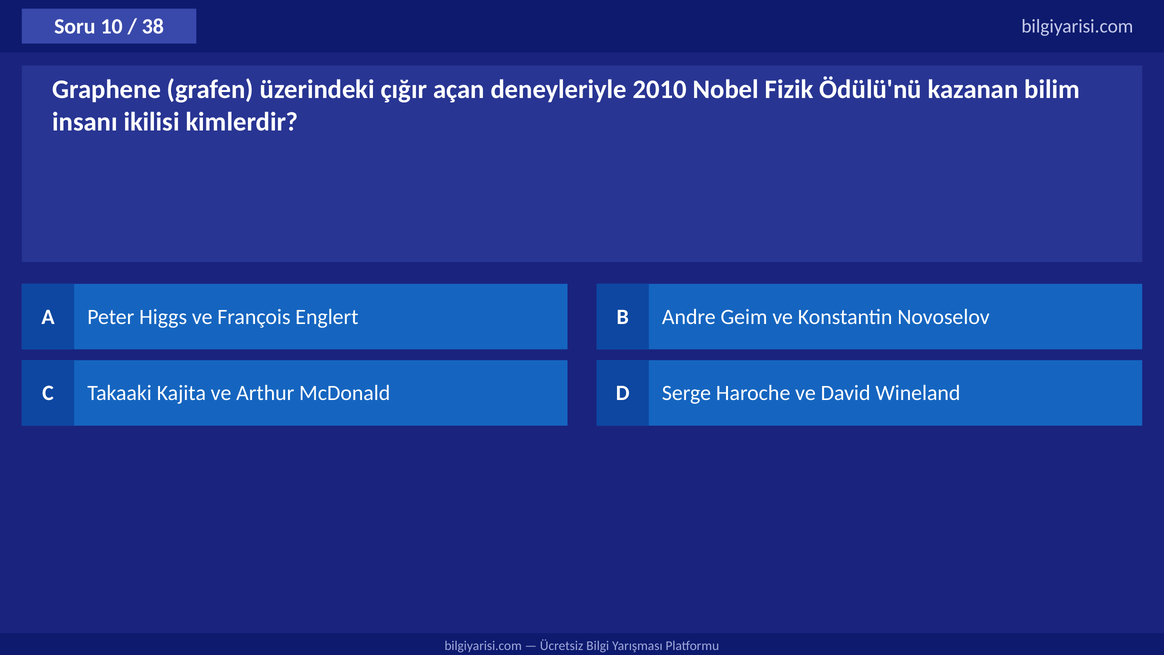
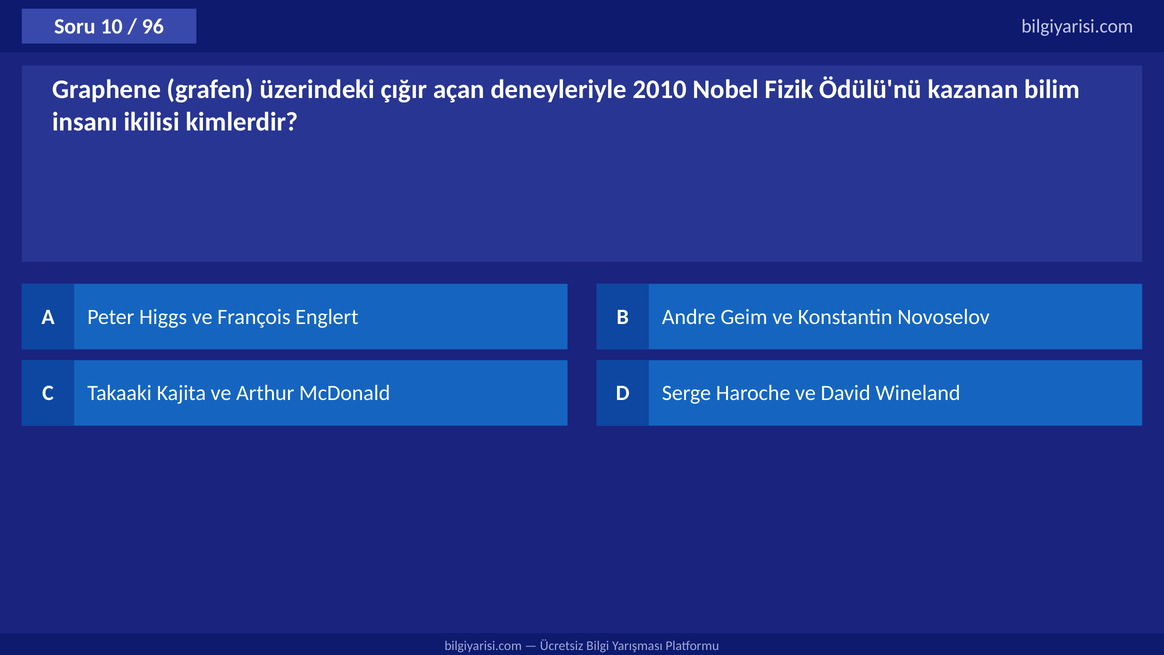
38: 38 -> 96
